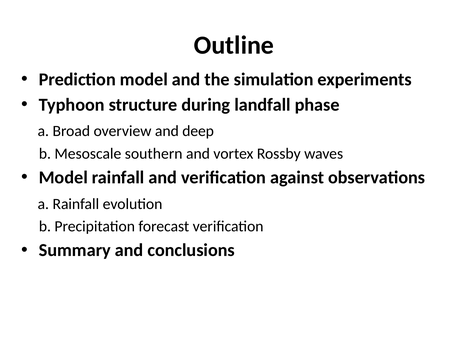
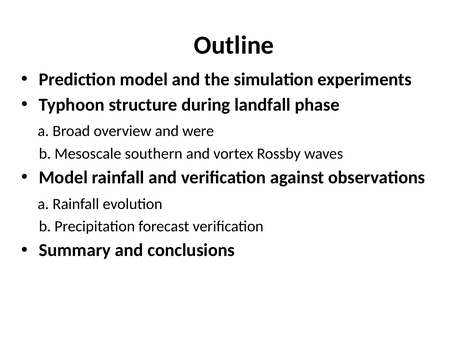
deep: deep -> were
